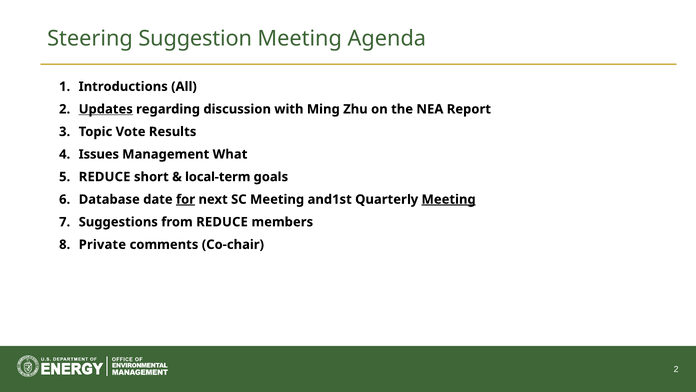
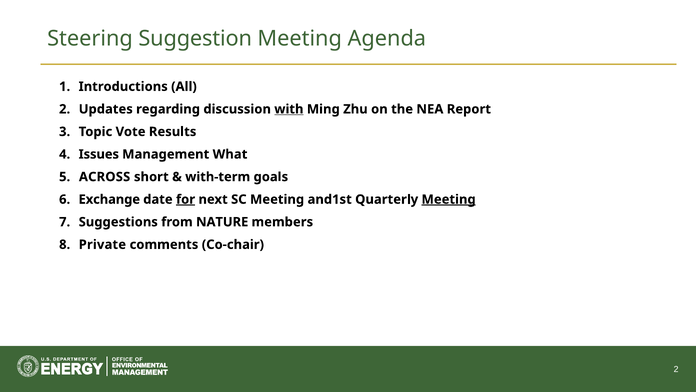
Updates underline: present -> none
with underline: none -> present
REDUCE at (105, 177): REDUCE -> ACROSS
local-term: local-term -> with-term
Database: Database -> Exchange
from REDUCE: REDUCE -> NATURE
